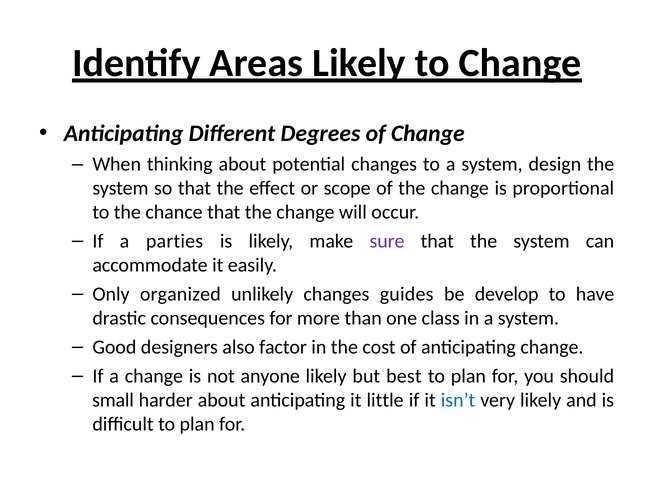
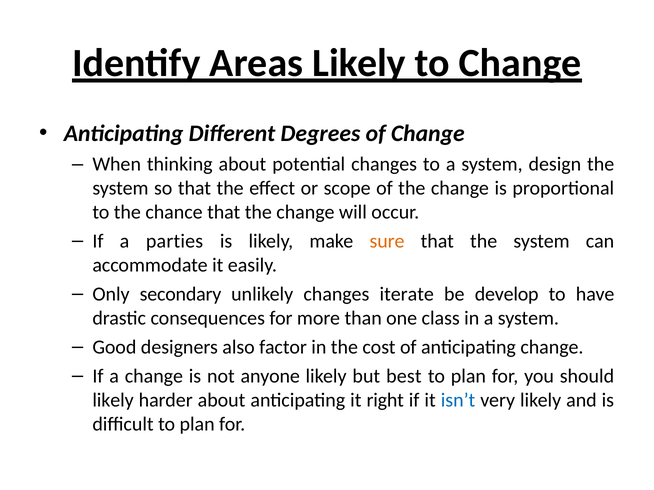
sure colour: purple -> orange
organized: organized -> secondary
guides: guides -> iterate
small at (113, 401): small -> likely
little: little -> right
